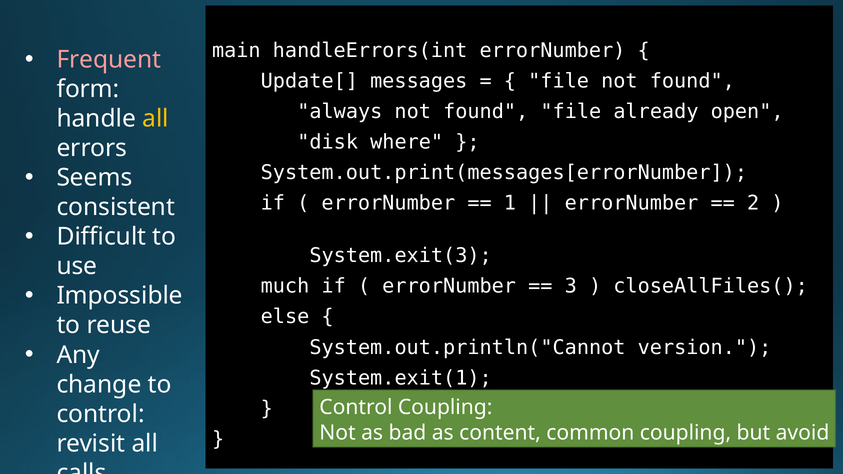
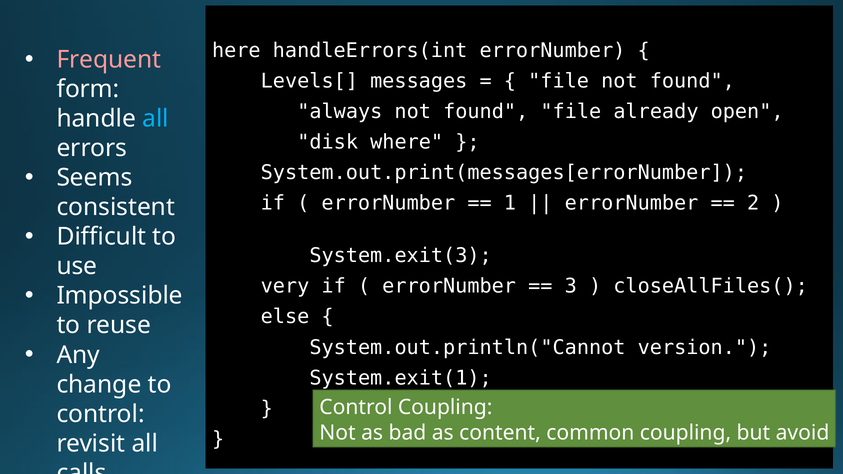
main: main -> here
Update[: Update[ -> Levels[
all at (155, 119) colour: yellow -> light blue
much: much -> very
